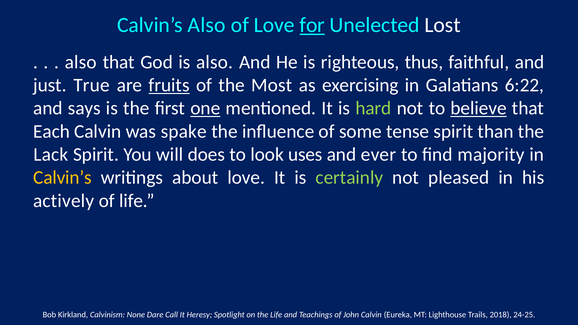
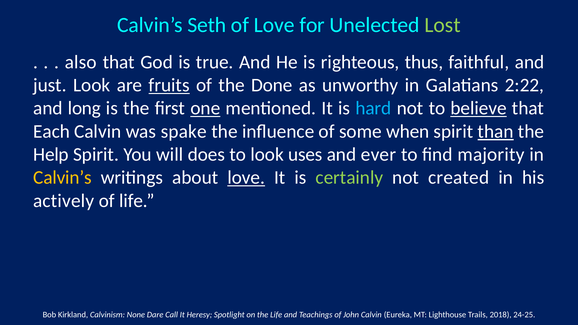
Calvin’s Also: Also -> Seth
for underline: present -> none
Lost colour: white -> light green
is also: also -> true
just True: True -> Look
Most: Most -> Done
exercising: exercising -> unworthy
6:22: 6:22 -> 2:22
says: says -> long
hard colour: light green -> light blue
tense: tense -> when
than underline: none -> present
Lack: Lack -> Help
love at (246, 178) underline: none -> present
pleased: pleased -> created
